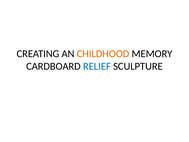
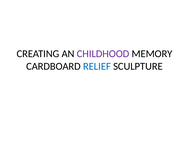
CHILDHOOD colour: orange -> purple
